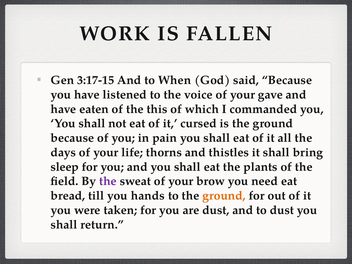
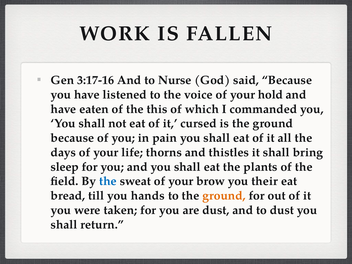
3:17-15: 3:17-15 -> 3:17-16
When: When -> Nurse
gave: gave -> hold
the at (108, 181) colour: purple -> blue
need: need -> their
